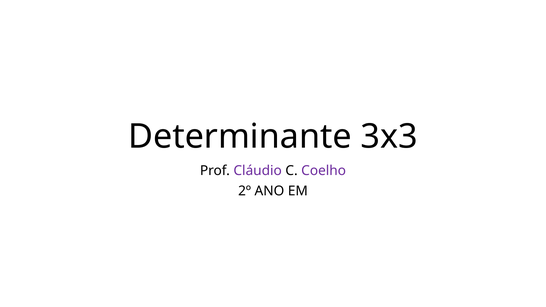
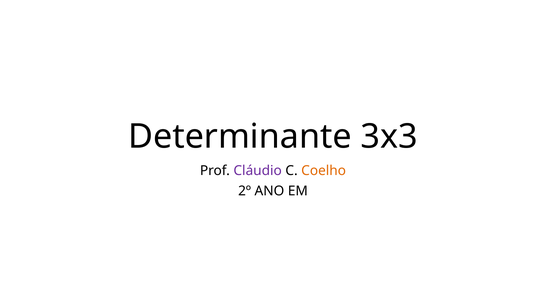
Coelho colour: purple -> orange
